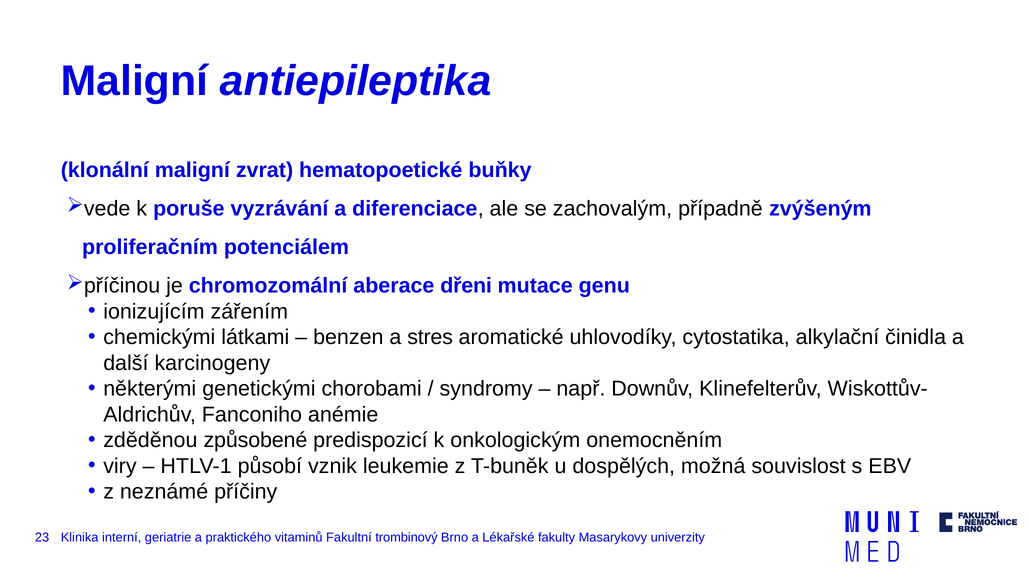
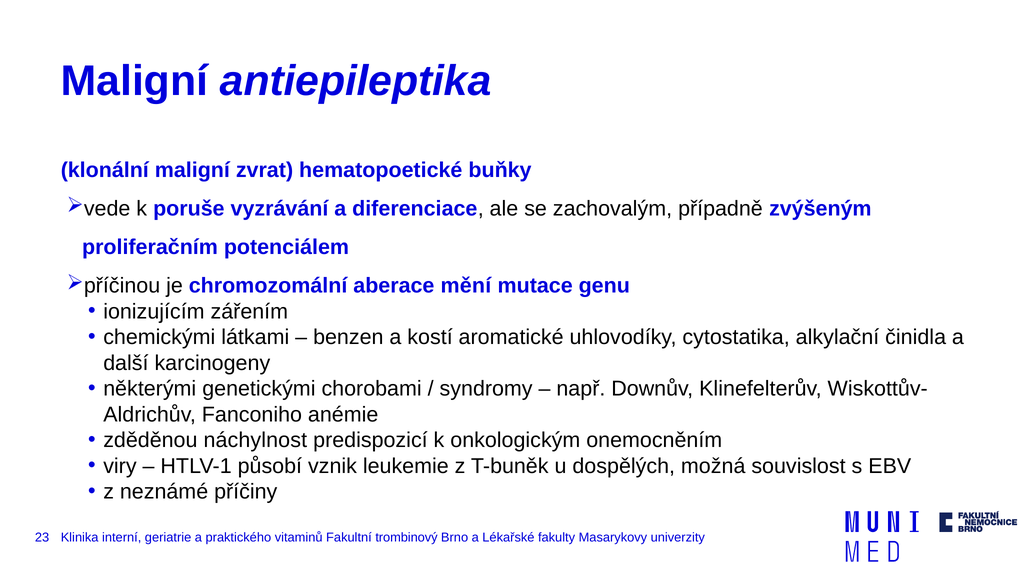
dřeni: dřeni -> mění
stres: stres -> kostí
způsobené: způsobené -> náchylnost
